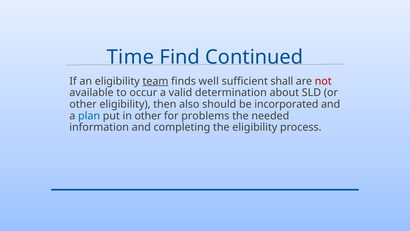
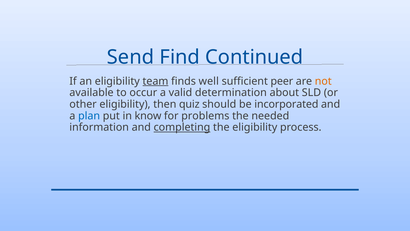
Time: Time -> Send
shall: shall -> peer
not colour: red -> orange
also: also -> quiz
in other: other -> know
completing underline: none -> present
